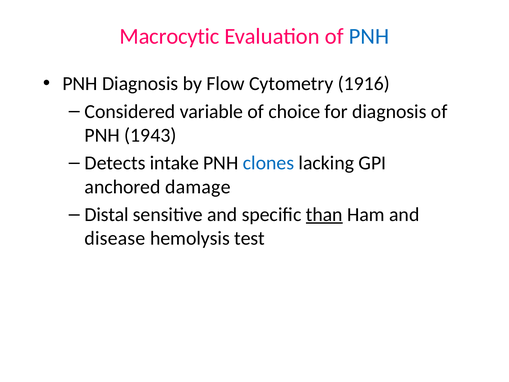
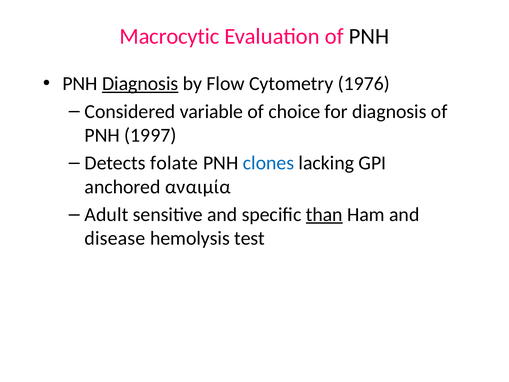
PNH at (369, 36) colour: blue -> black
Diagnosis at (140, 84) underline: none -> present
1916: 1916 -> 1976
1943: 1943 -> 1997
intake: intake -> folate
damage: damage -> αναιμία
Distal: Distal -> Adult
